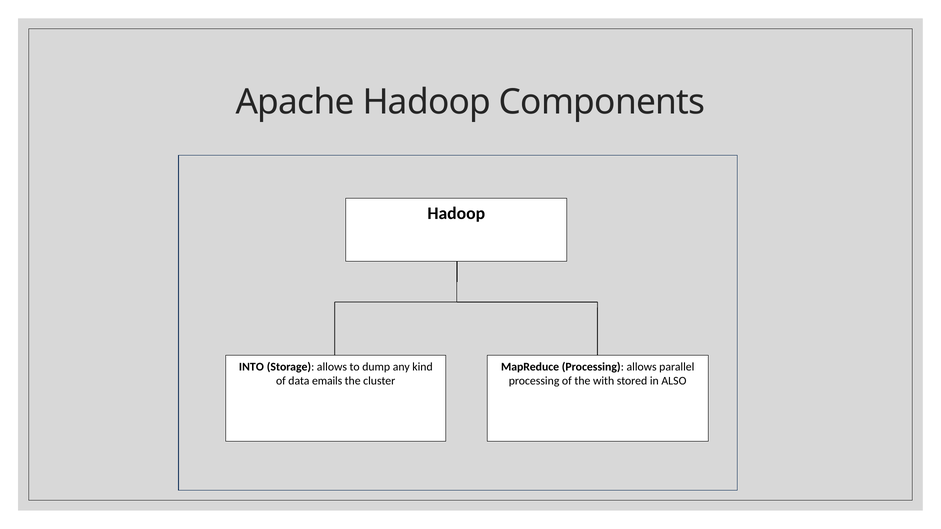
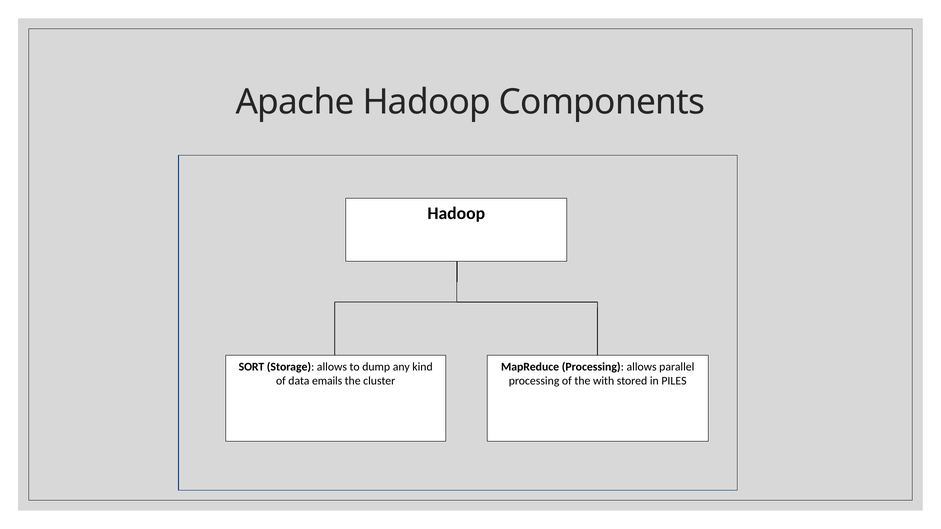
INTO: INTO -> SORT
ALSO: ALSO -> PILES
